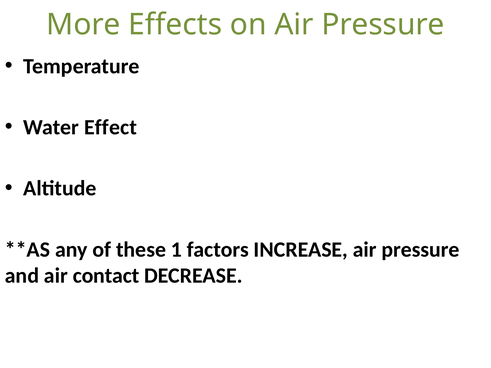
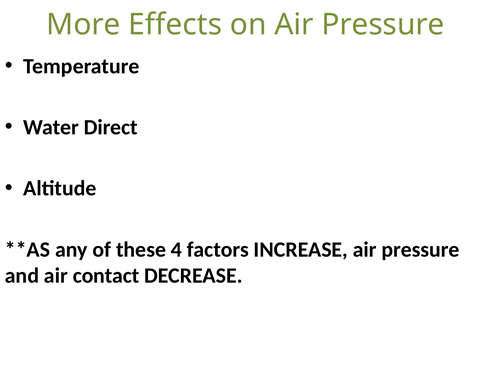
Effect: Effect -> Direct
1: 1 -> 4
